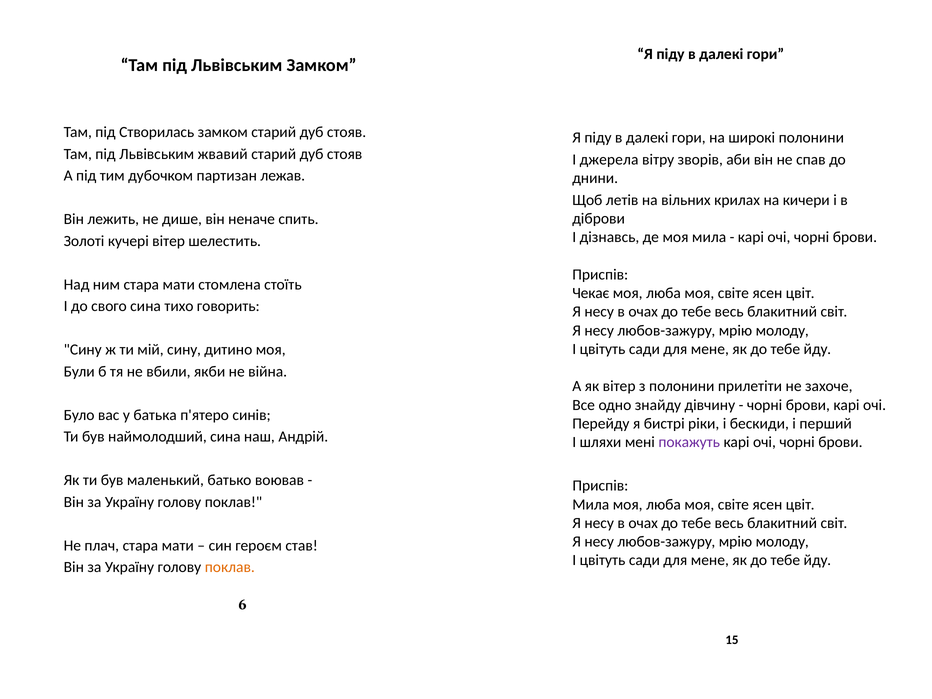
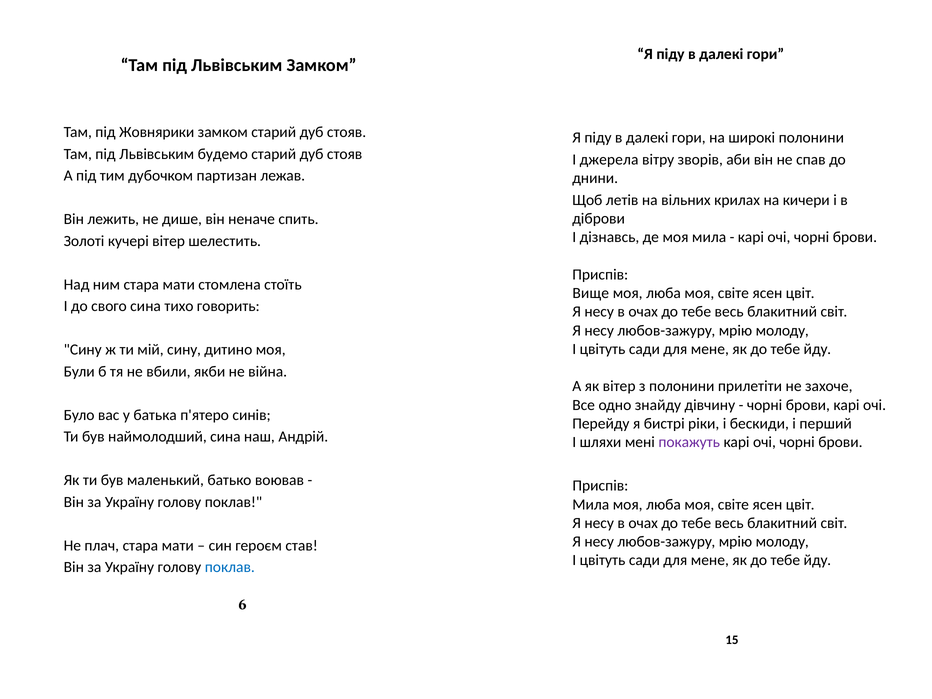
Створилась: Створилась -> Жовнярики
жвавий: жвавий -> будемо
Чекає: Чекає -> Вище
поклав at (230, 567) colour: orange -> blue
